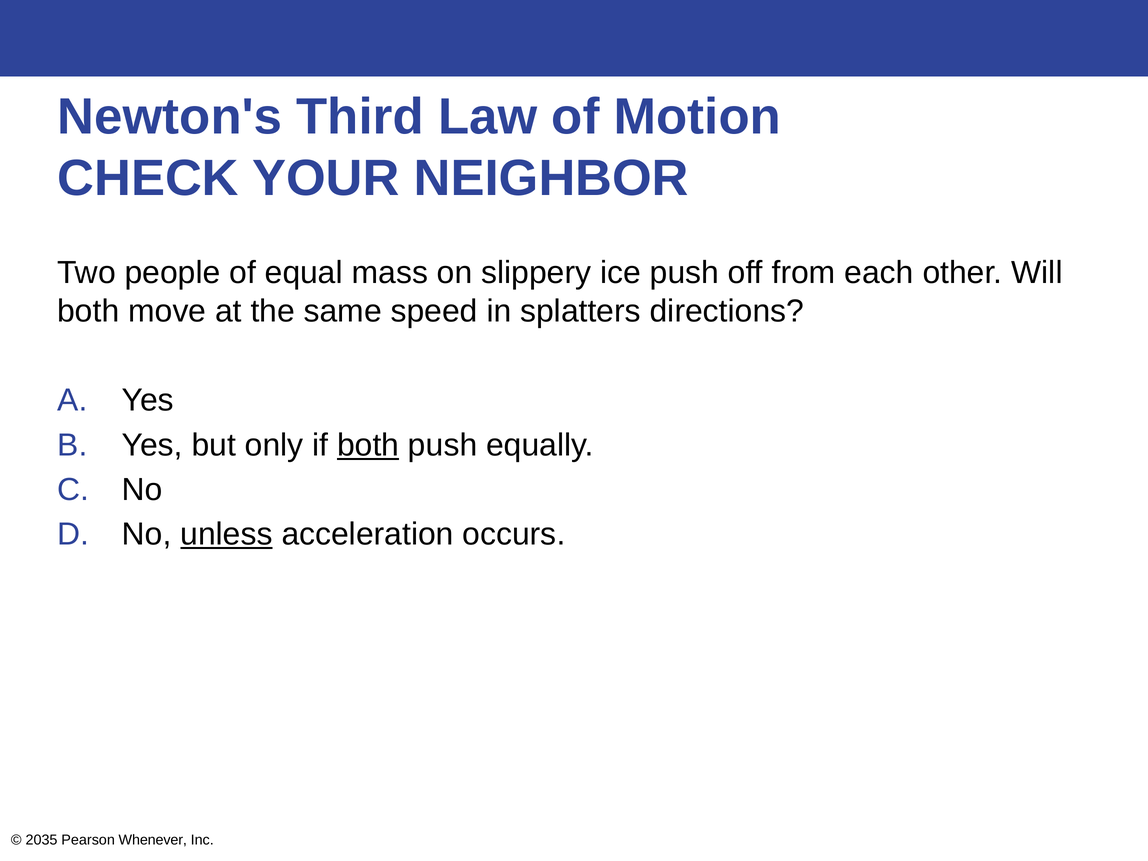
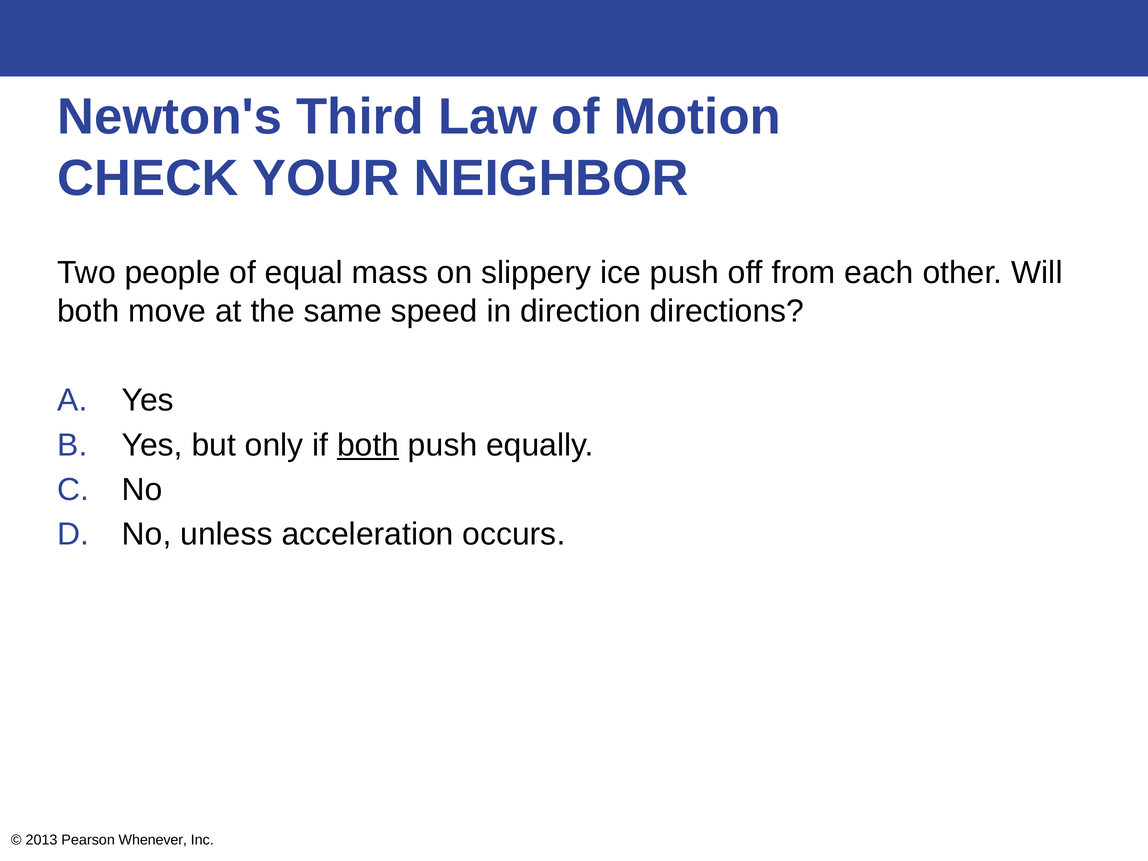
splatters: splatters -> direction
unless underline: present -> none
2035: 2035 -> 2013
